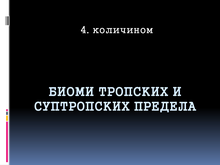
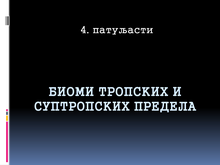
количином: количином -> патуљасти
